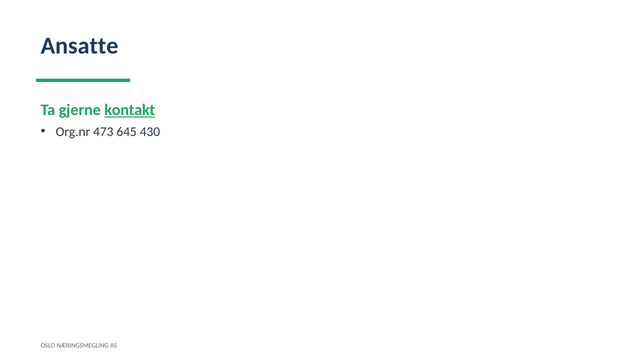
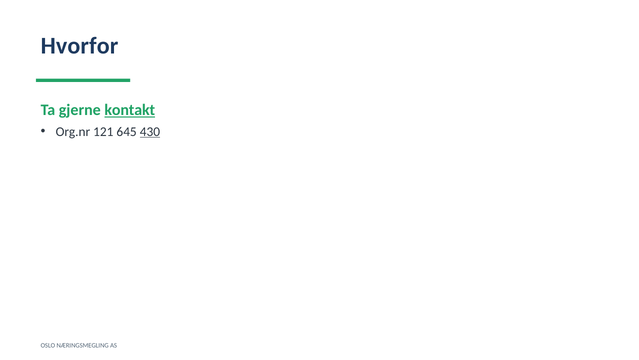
Ansatte: Ansatte -> Hvorfor
473: 473 -> 121
430 underline: none -> present
